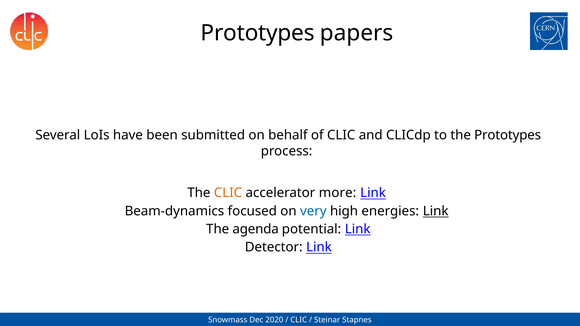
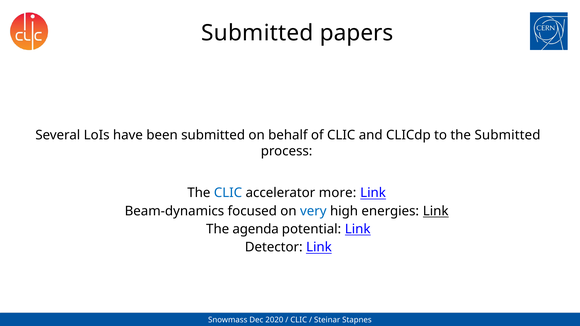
Prototypes at (258, 33): Prototypes -> Submitted
the Prototypes: Prototypes -> Submitted
CLIC at (228, 193) colour: orange -> blue
